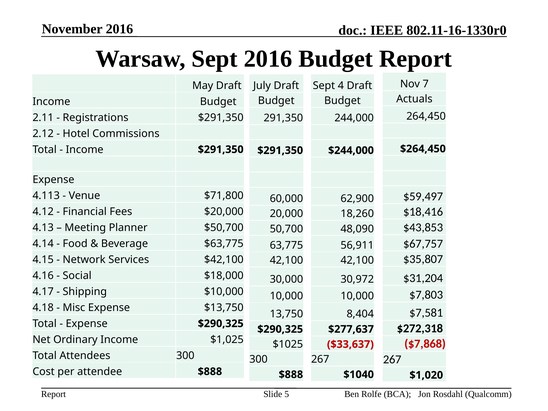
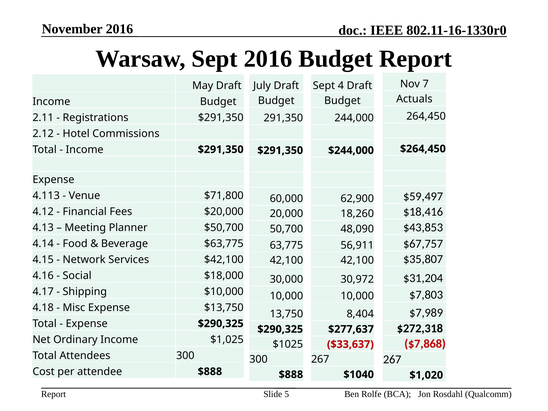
$7,581: $7,581 -> $7,989
